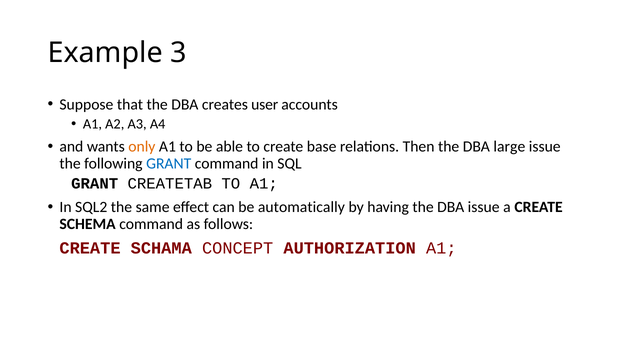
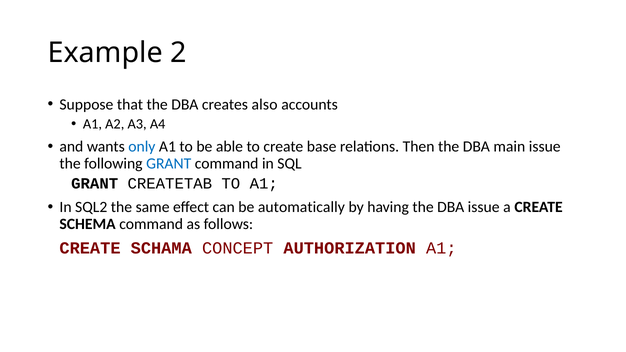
3: 3 -> 2
user: user -> also
only colour: orange -> blue
large: large -> main
